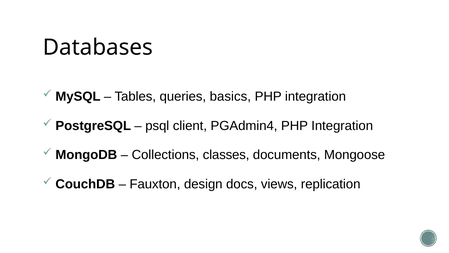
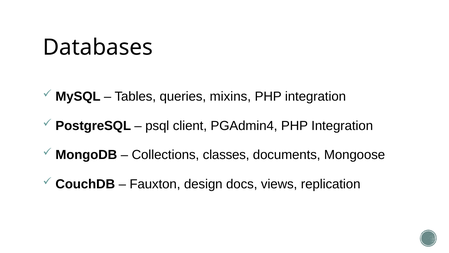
basics: basics -> mixins
